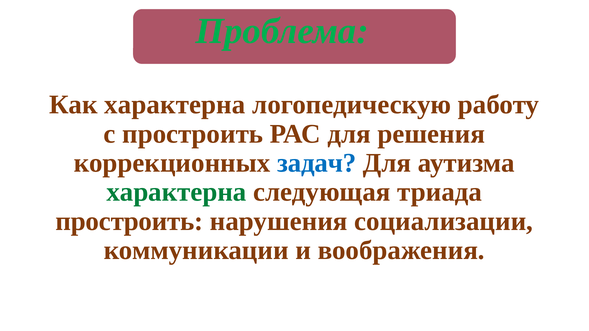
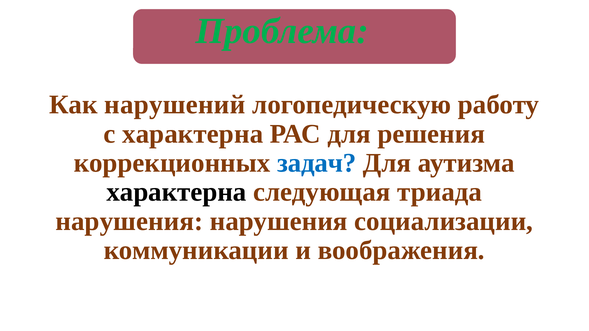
Как характерна: характерна -> нарушений
с простроить: простроить -> характерна
характерна at (176, 192) colour: green -> black
простроить at (129, 221): простроить -> нарушения
